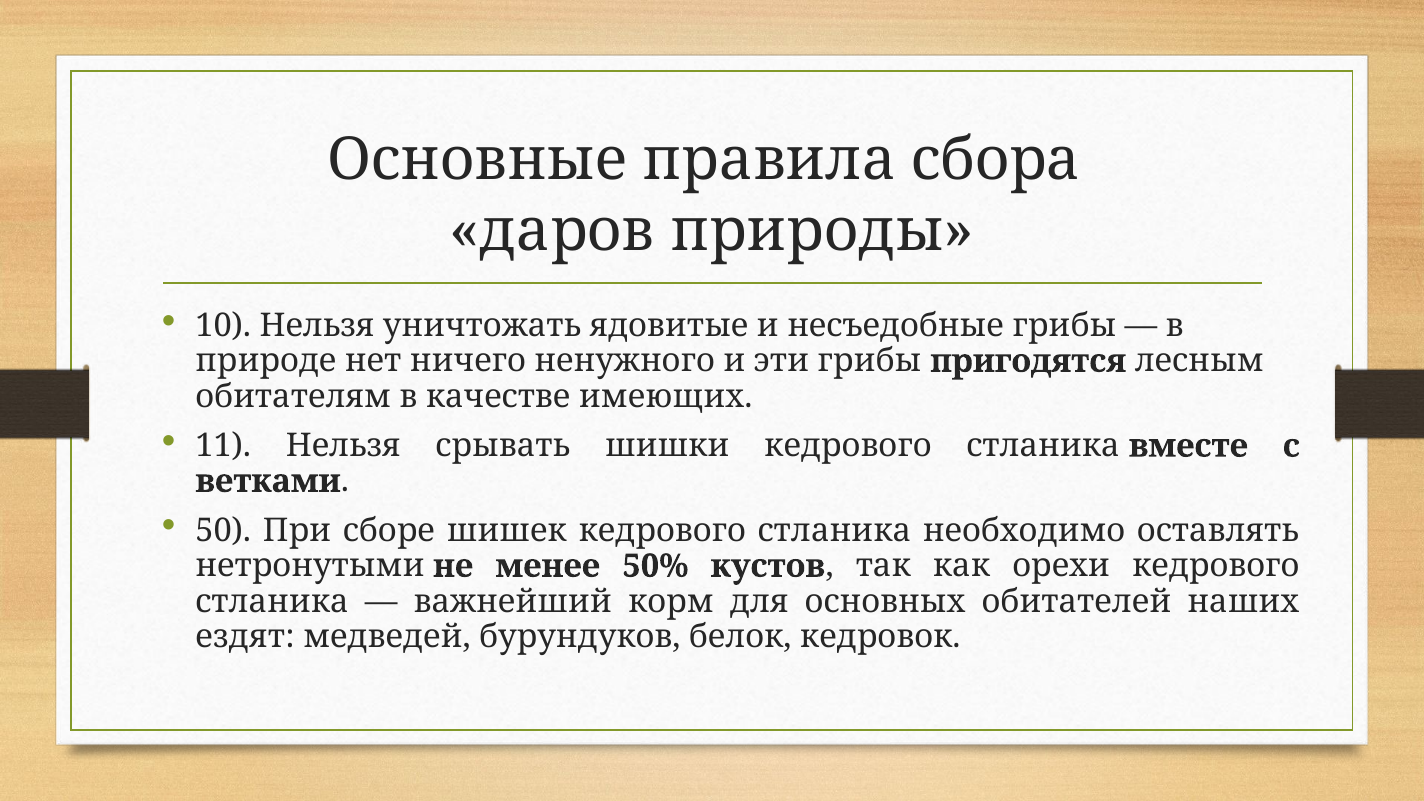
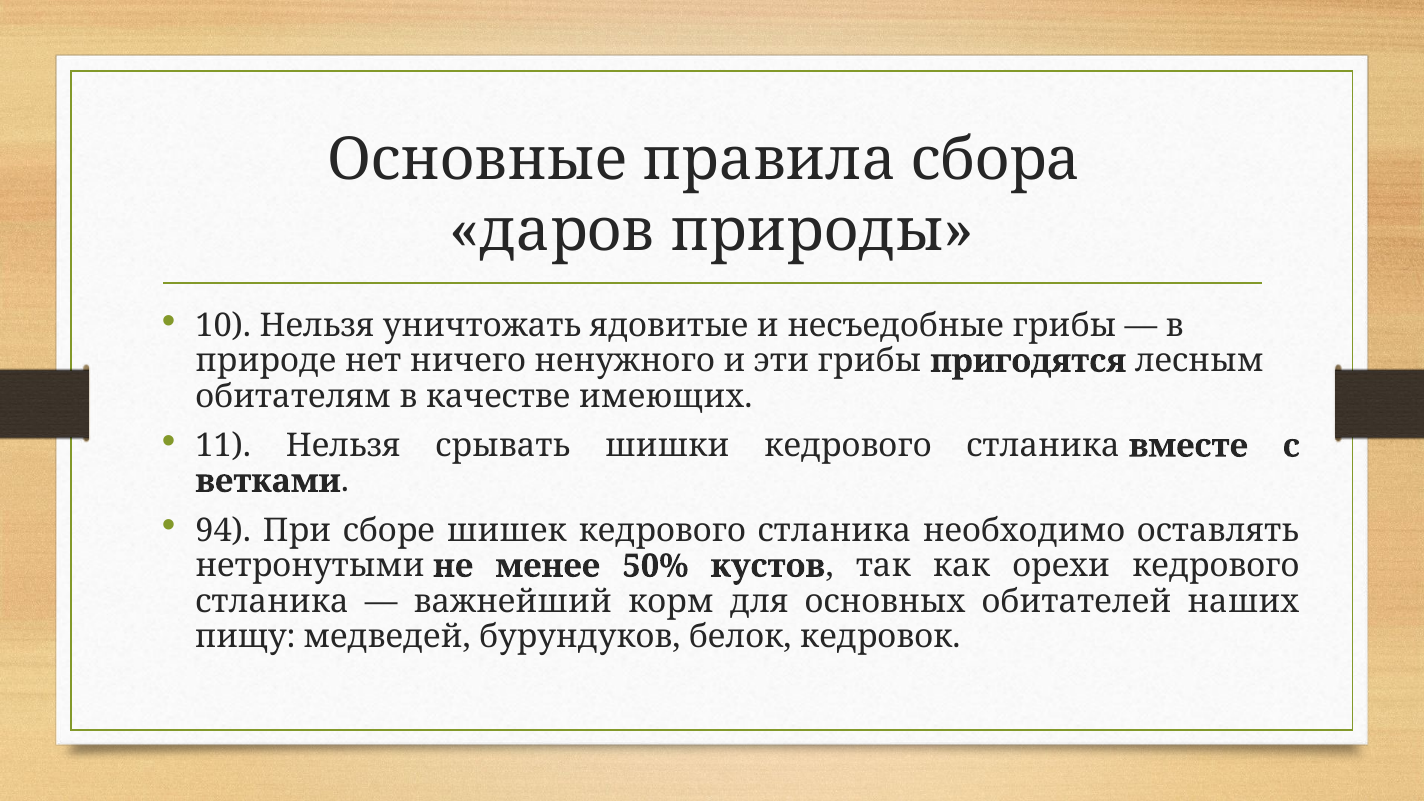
50: 50 -> 94
ездят: ездят -> пищу
